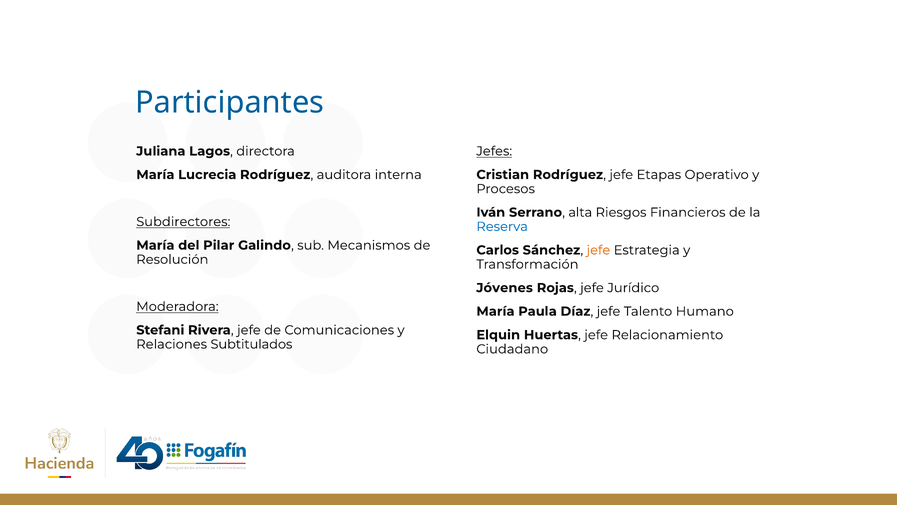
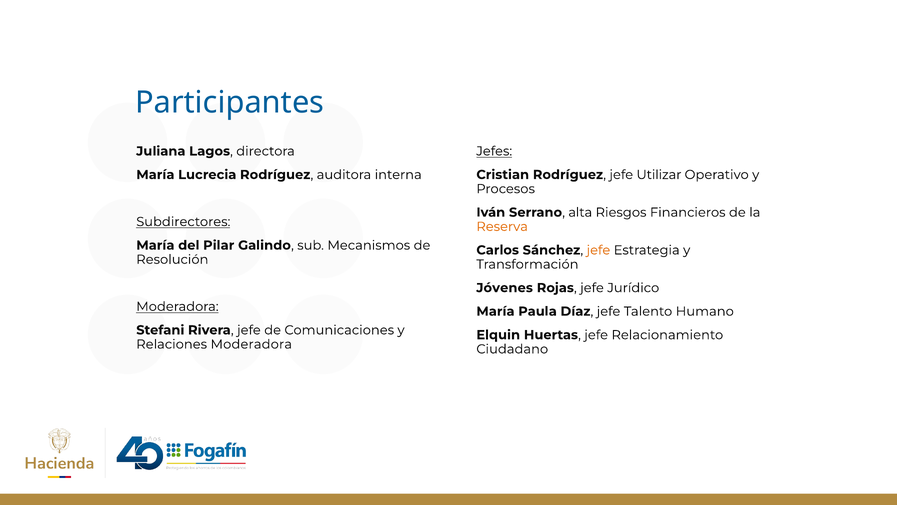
Etapas: Etapas -> Utilizar
Reserva colour: blue -> orange
Relaciones Subtitulados: Subtitulados -> Moderadora
